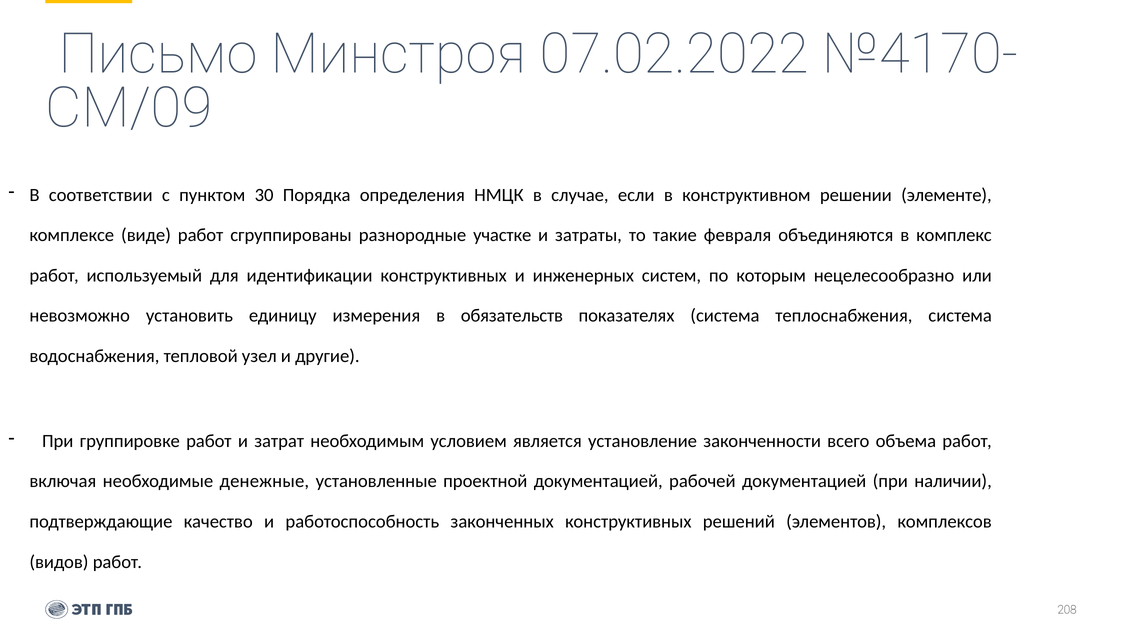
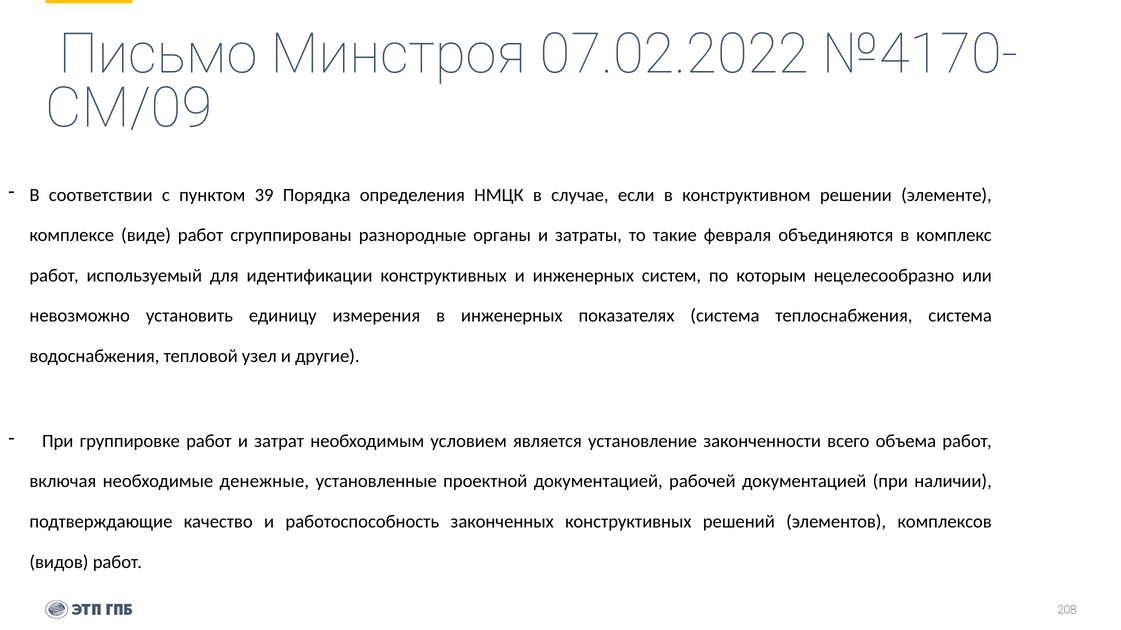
30: 30 -> 39
участке: участке -> органы
в обязательств: обязательств -> инженерных
